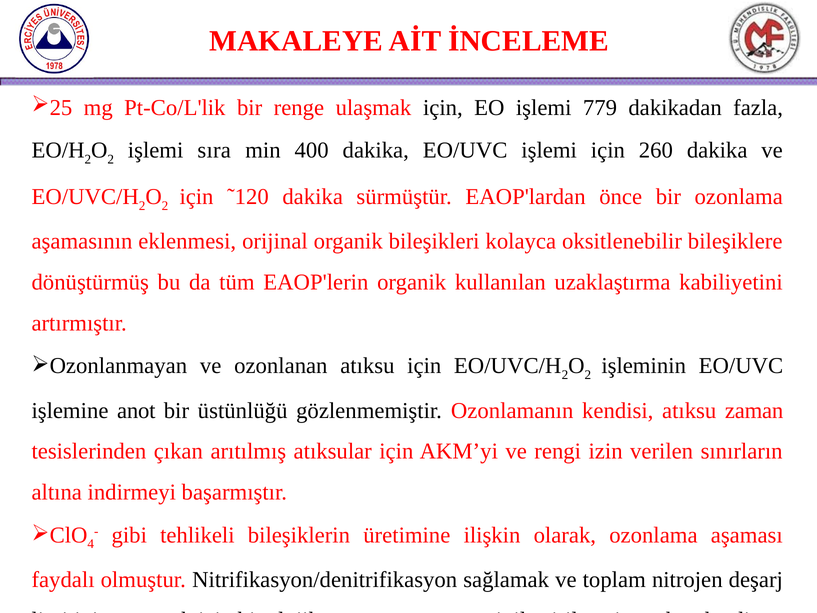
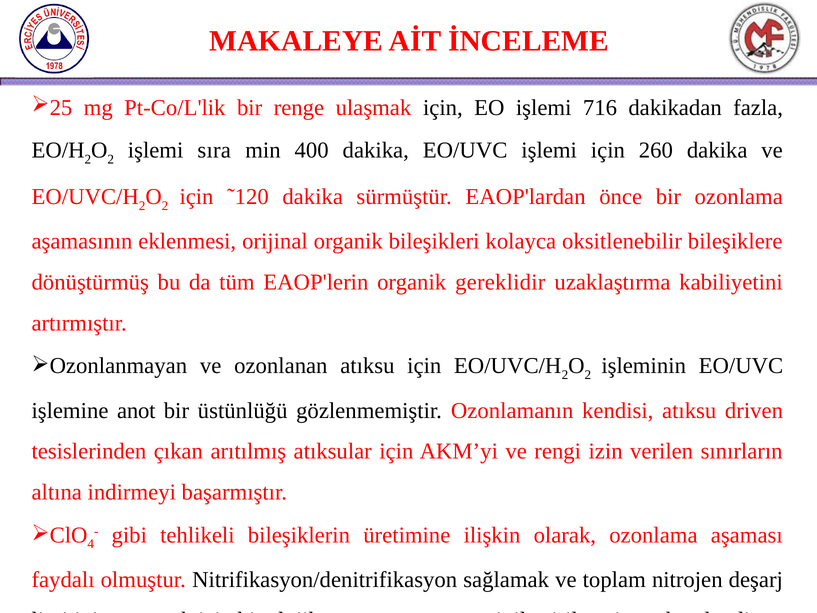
779: 779 -> 716
kullanılan: kullanılan -> gereklidir
zaman: zaman -> driven
